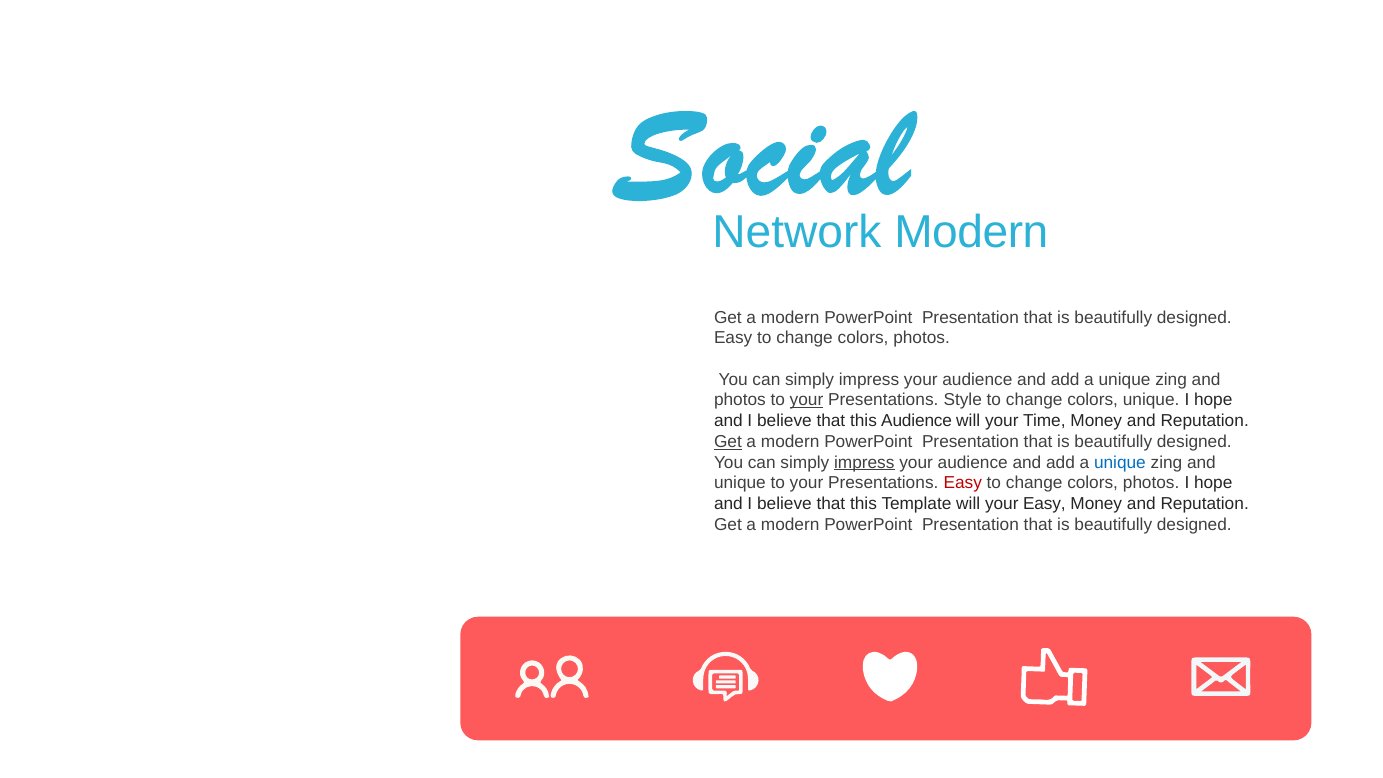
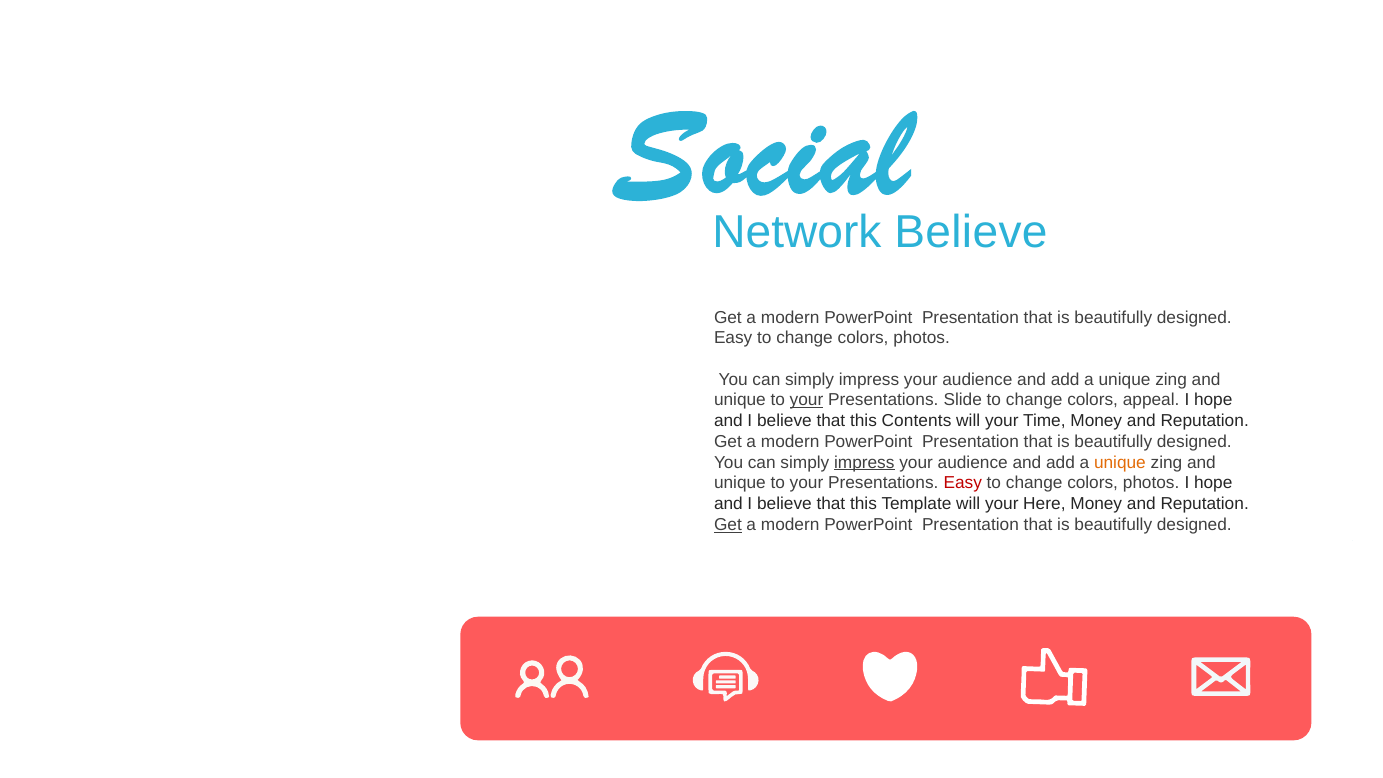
Network Modern: Modern -> Believe
photos at (740, 400): photos -> unique
Style: Style -> Slide
colors unique: unique -> appeal
this Audience: Audience -> Contents
Get at (728, 442) underline: present -> none
unique at (1120, 462) colour: blue -> orange
your Easy: Easy -> Here
Get at (728, 525) underline: none -> present
